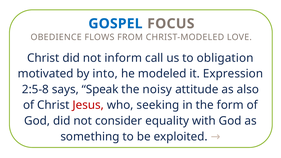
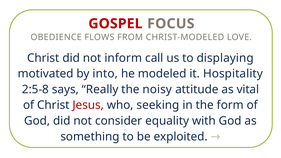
GOSPEL colour: blue -> red
obligation: obligation -> displaying
Expression: Expression -> Hospitality
Speak: Speak -> Really
also: also -> vital
